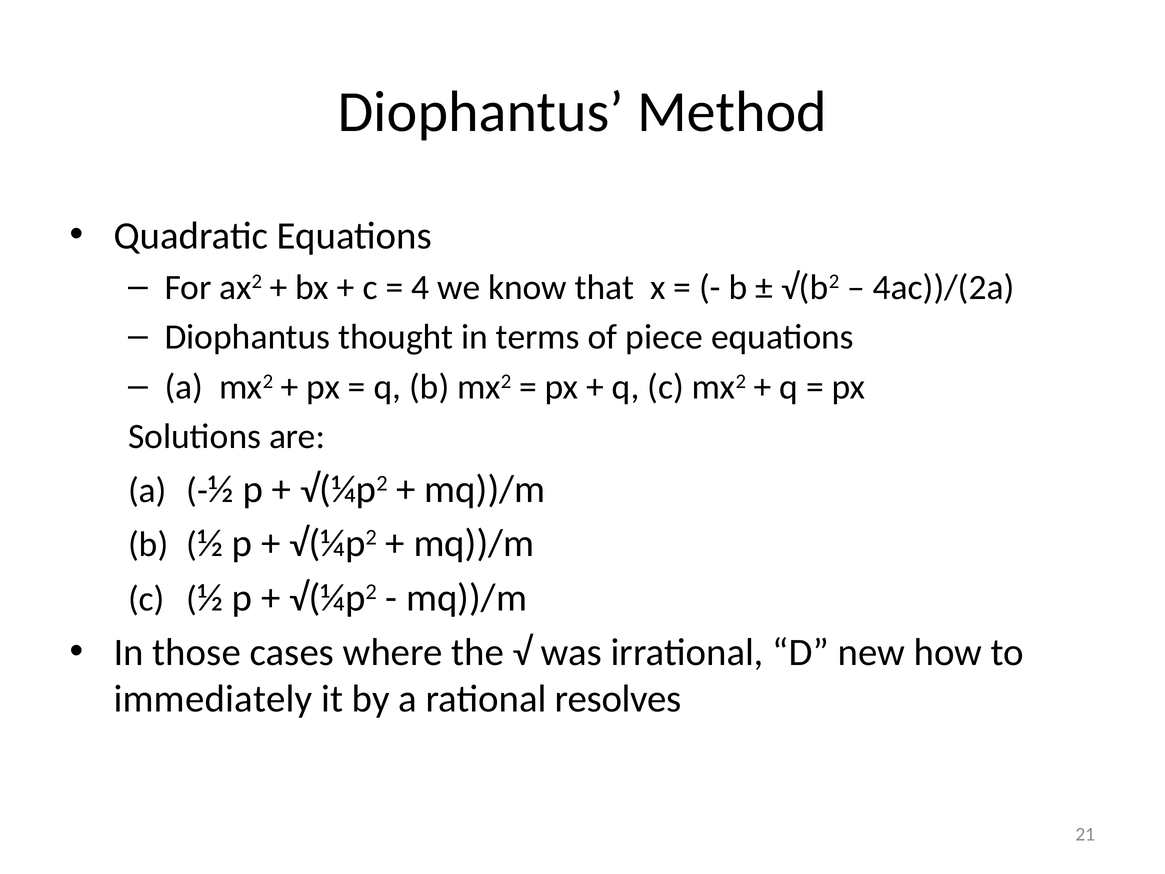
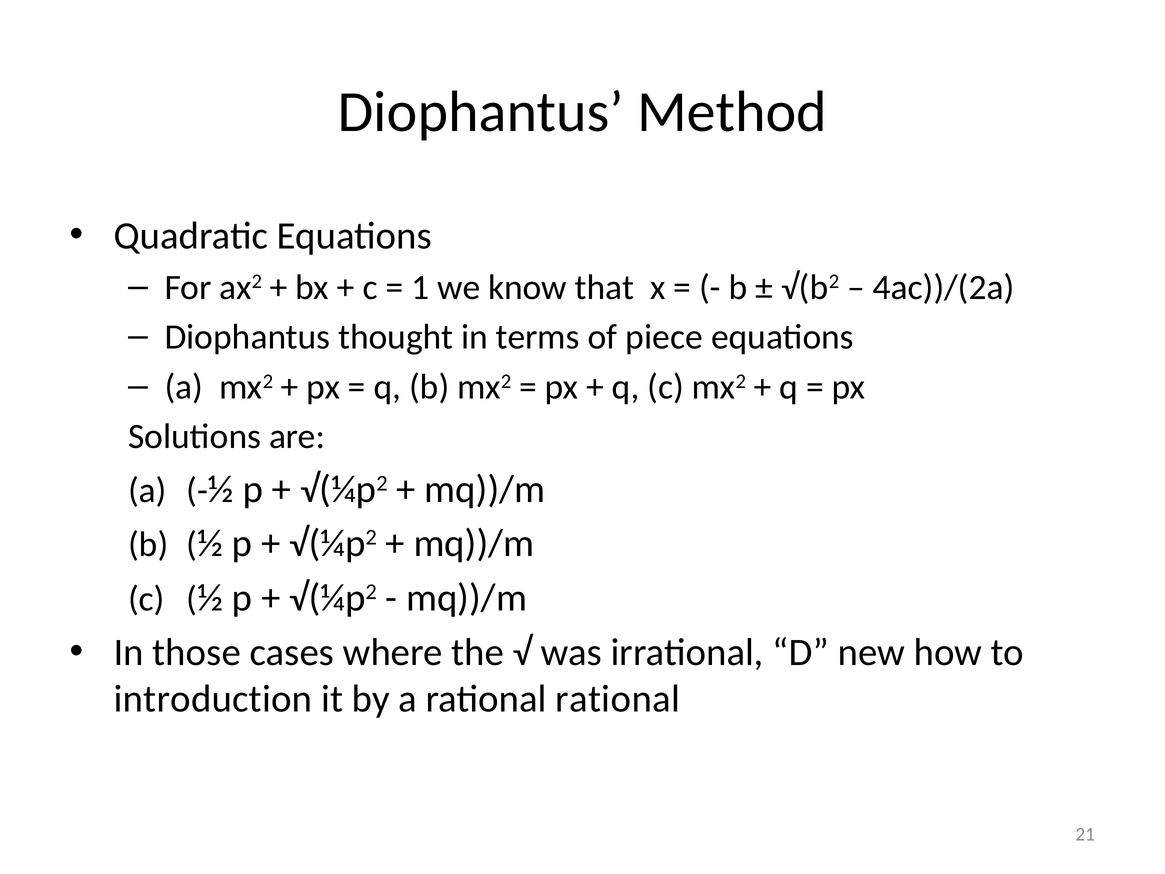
4: 4 -> 1
immediately: immediately -> introduction
rational resolves: resolves -> rational
